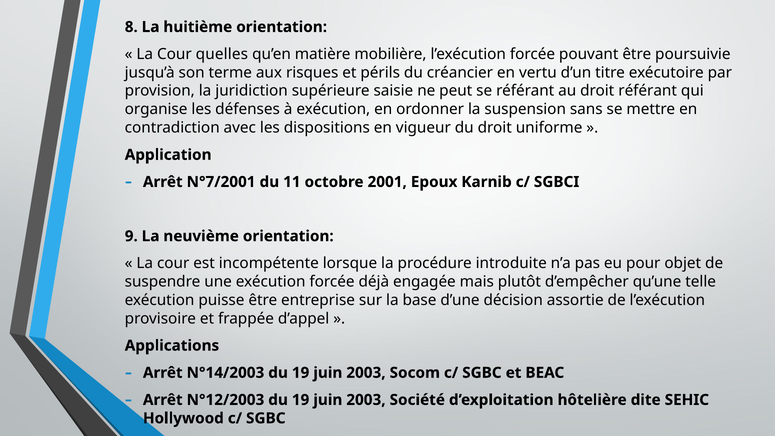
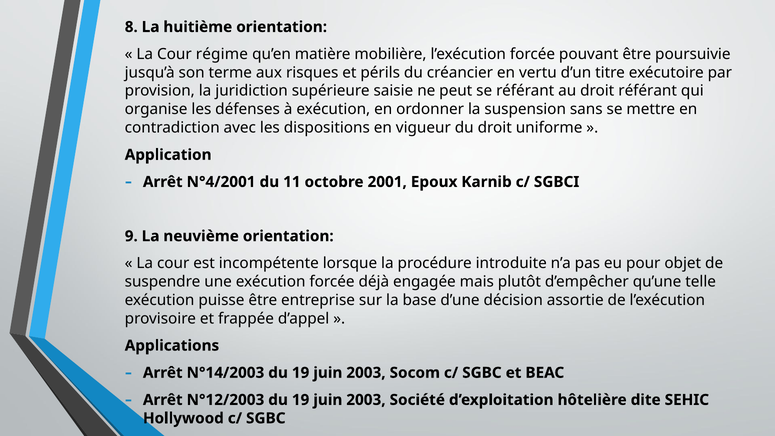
quelles: quelles -> régime
N°7/2001: N°7/2001 -> N°4/2001
